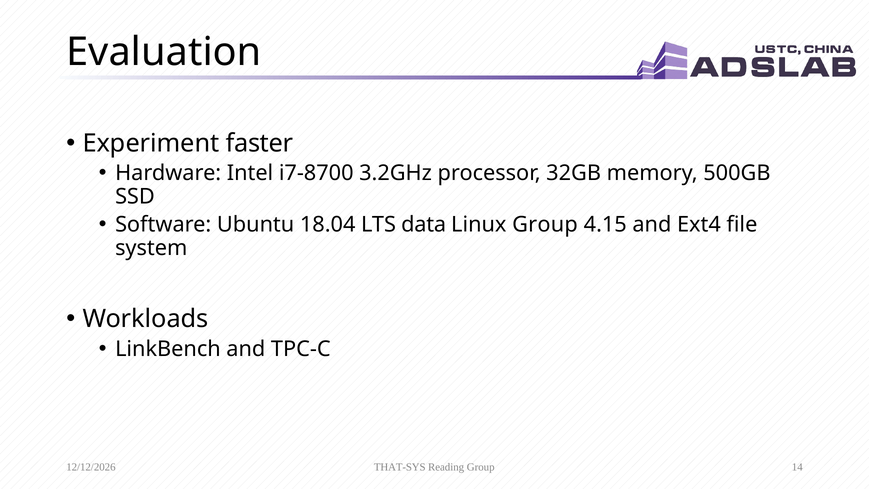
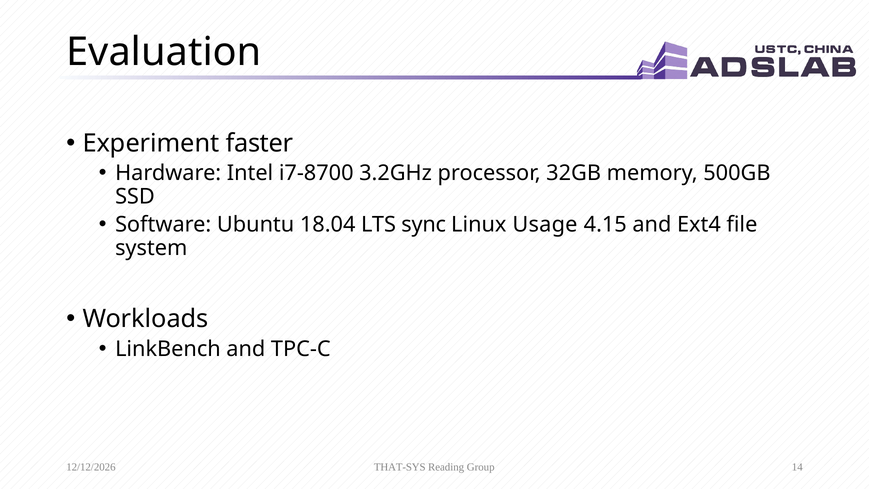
data: data -> sync
Linux Group: Group -> Usage
